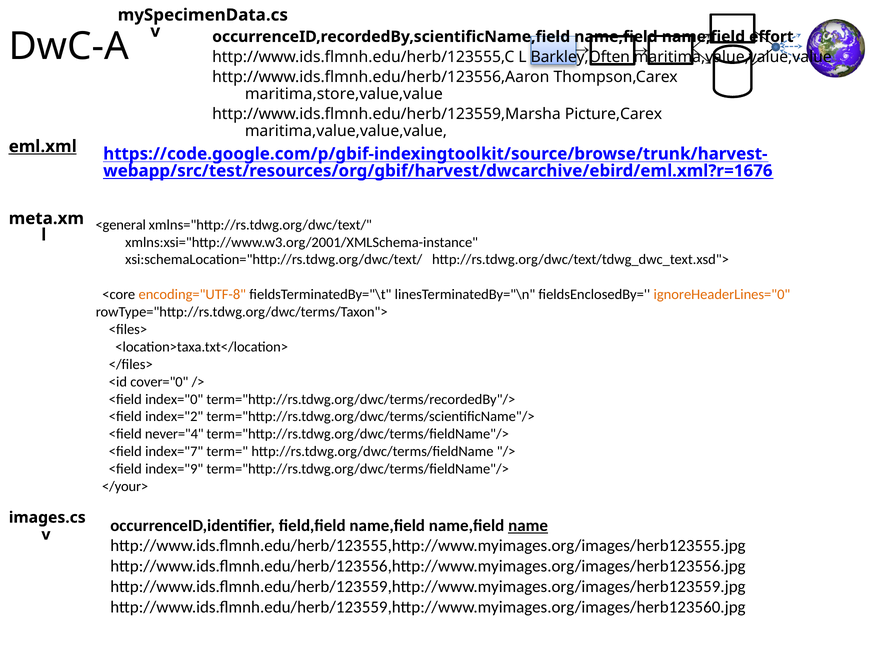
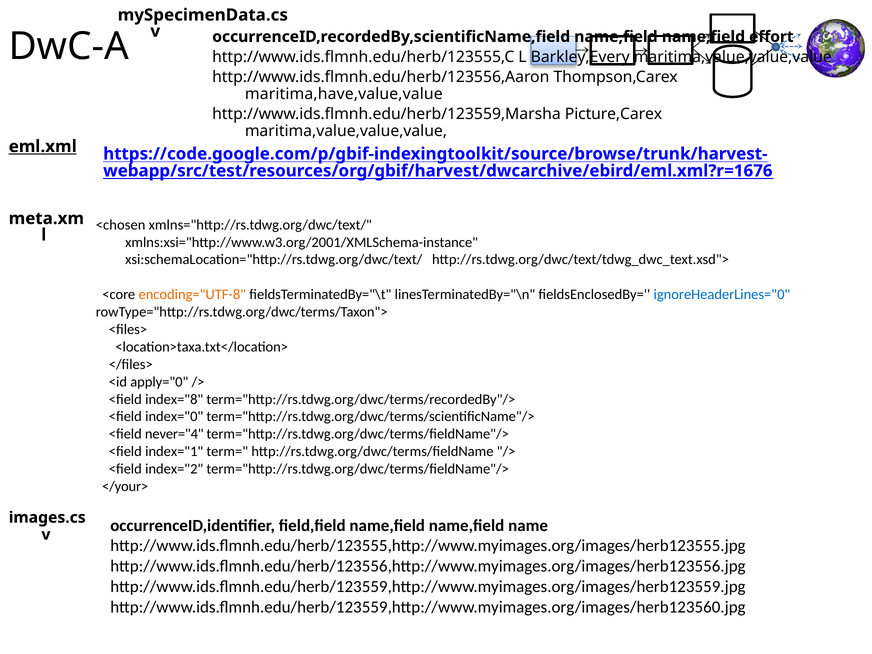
Barkley,Often: Barkley,Often -> Barkley,Every
maritima,store,value,value: maritima,store,value,value -> maritima,have,value,value
<general: <general -> <chosen
ignoreHeaderLines="0 colour: orange -> blue
cover="0: cover="0 -> apply="0
index="0: index="0 -> index="8
index="2: index="2 -> index="0
index="7: index="7 -> index="1
index="9: index="9 -> index="2
name underline: present -> none
